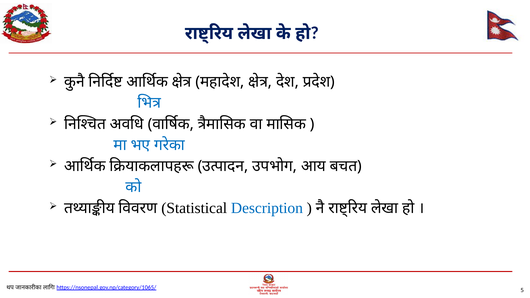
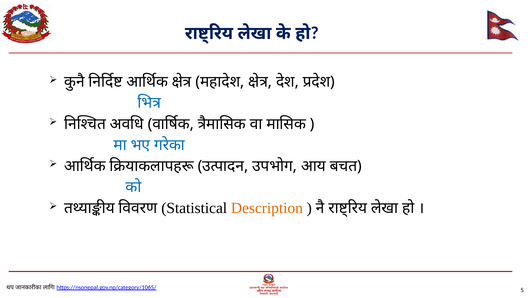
Description colour: blue -> orange
